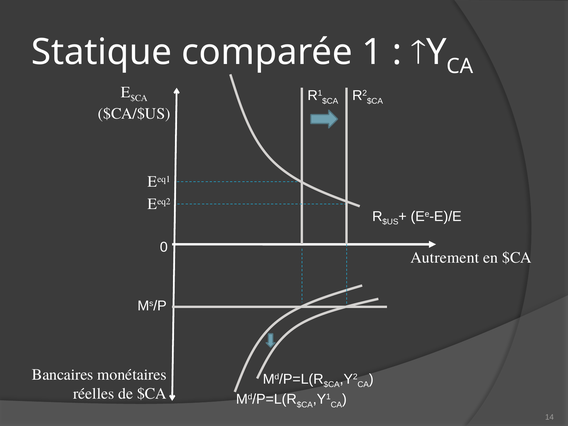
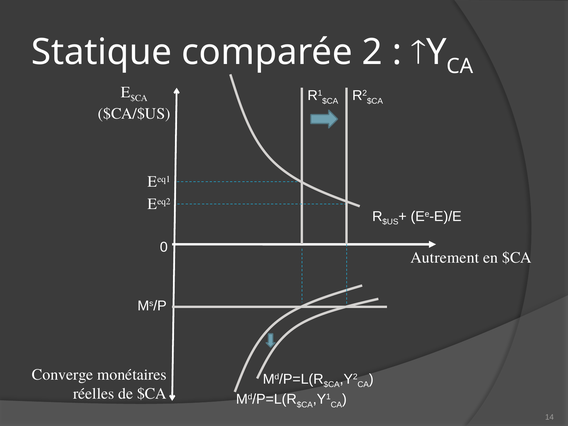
1: 1 -> 2
Bancaires: Bancaires -> Converge
